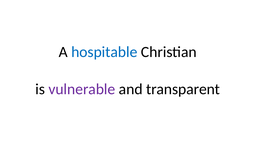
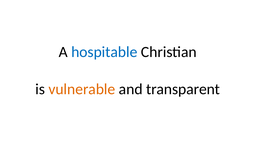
vulnerable colour: purple -> orange
